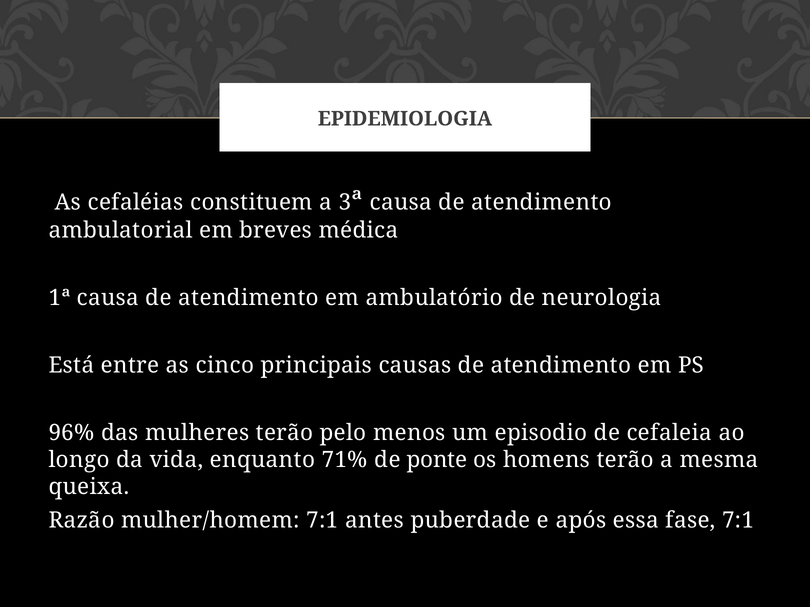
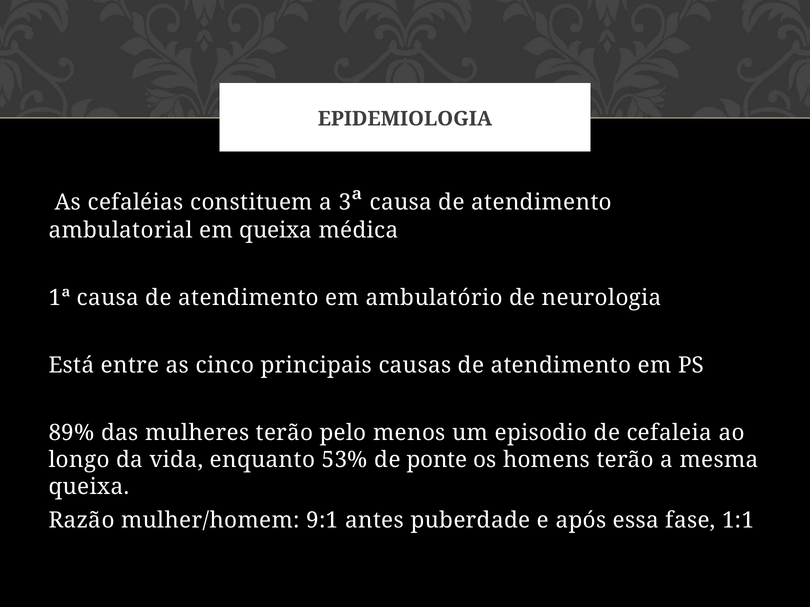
em breves: breves -> queixa
96%: 96% -> 89%
71%: 71% -> 53%
mulher/homem 7:1: 7:1 -> 9:1
fase 7:1: 7:1 -> 1:1
